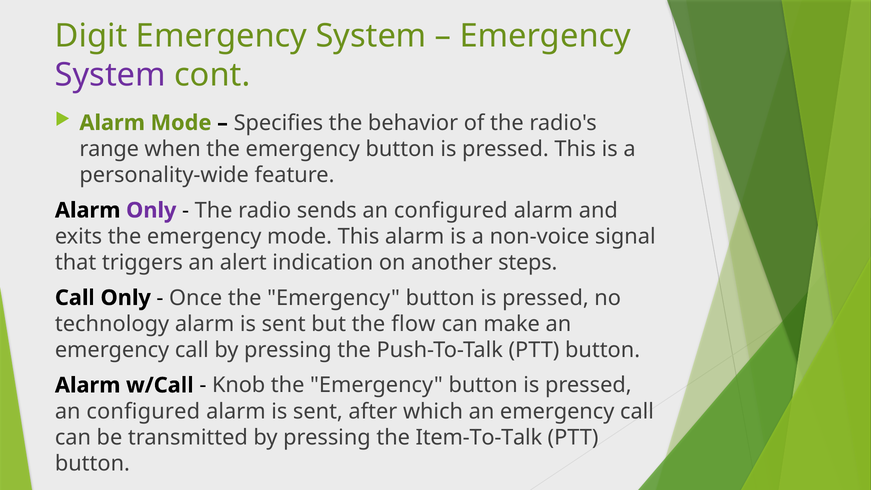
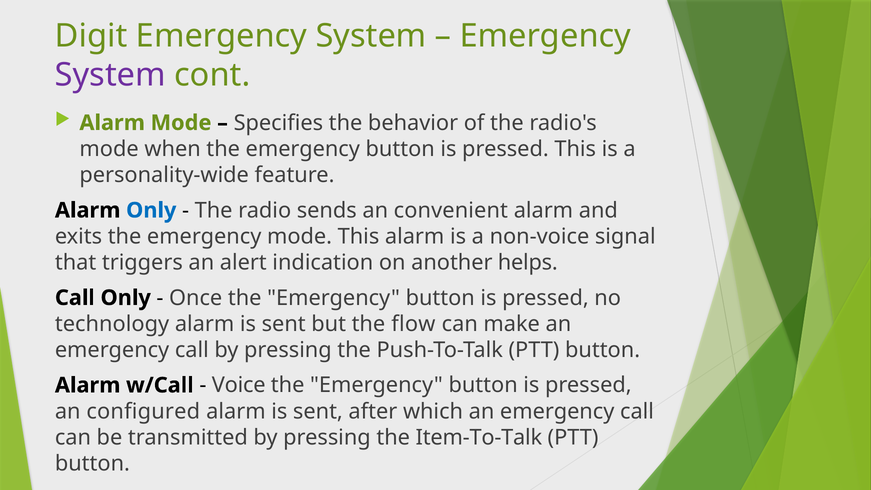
range at (109, 149): range -> mode
Only at (151, 210) colour: purple -> blue
sends an configured: configured -> convenient
steps: steps -> helps
Knob: Knob -> Voice
